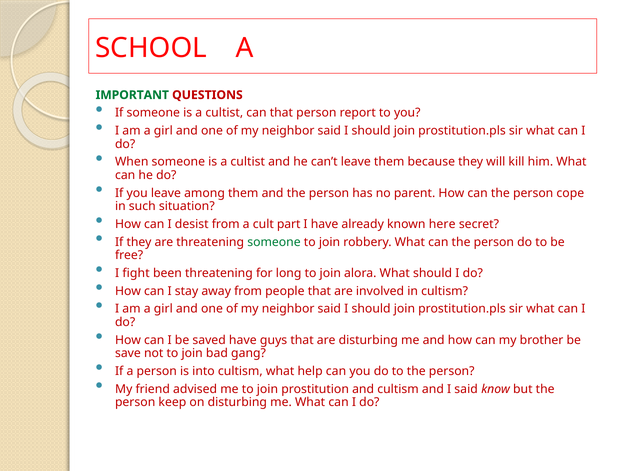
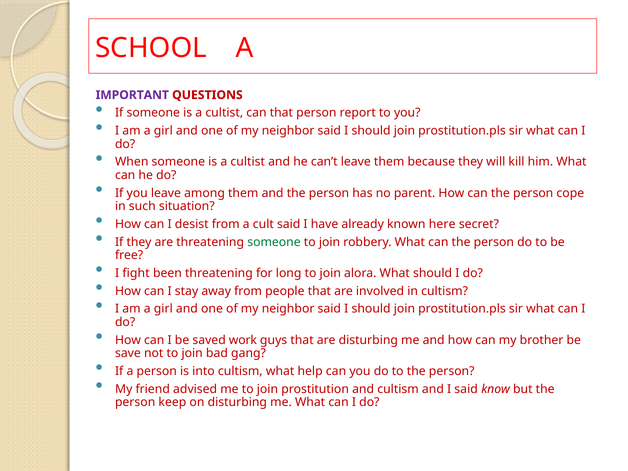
IMPORTANT colour: green -> purple
cult part: part -> said
saved have: have -> work
